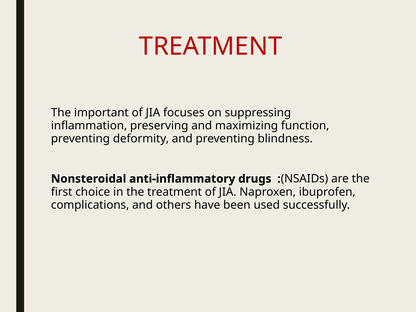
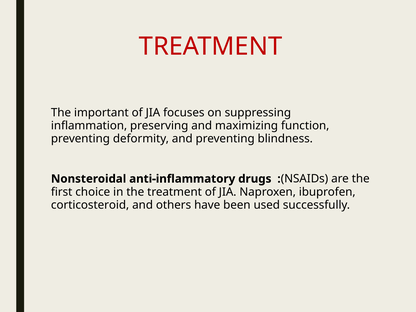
complications: complications -> corticosteroid
